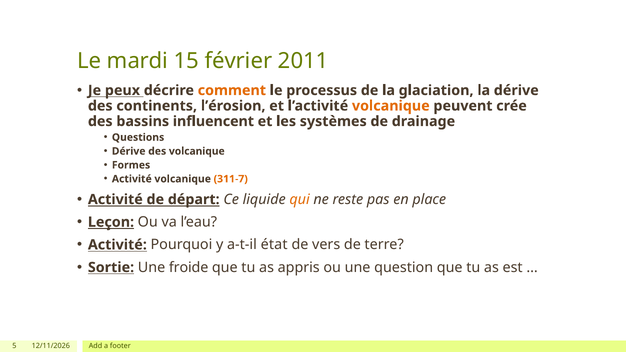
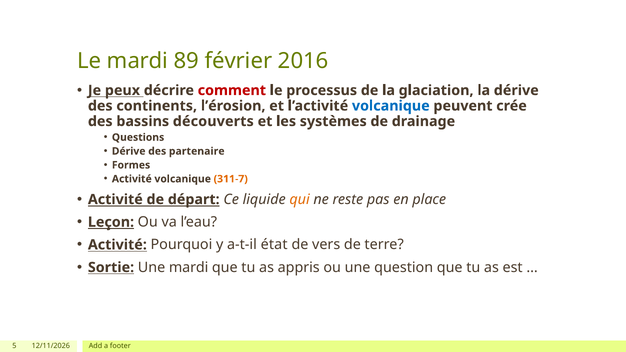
15: 15 -> 89
2011: 2011 -> 2016
comment colour: orange -> red
volcanique at (391, 106) colour: orange -> blue
influencent: influencent -> découverts
des volcanique: volcanique -> partenaire
Une froide: froide -> mardi
